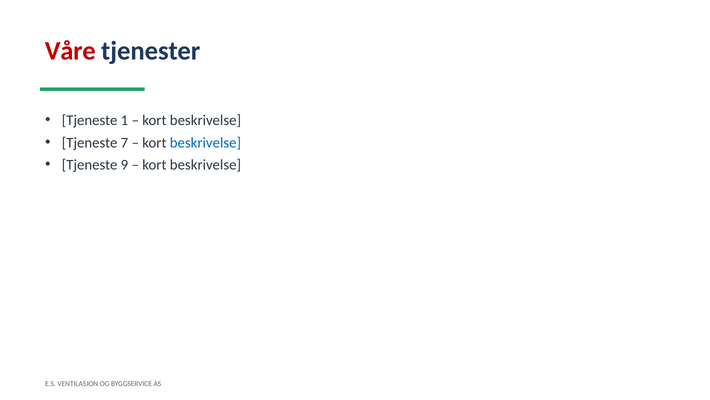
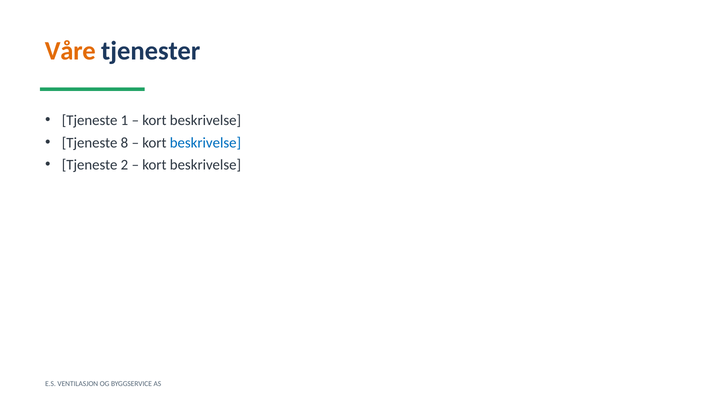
Våre colour: red -> orange
7: 7 -> 8
9: 9 -> 2
